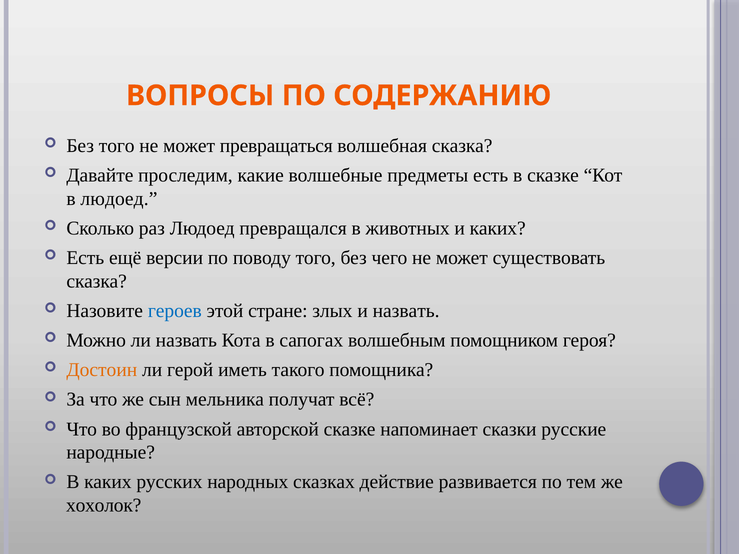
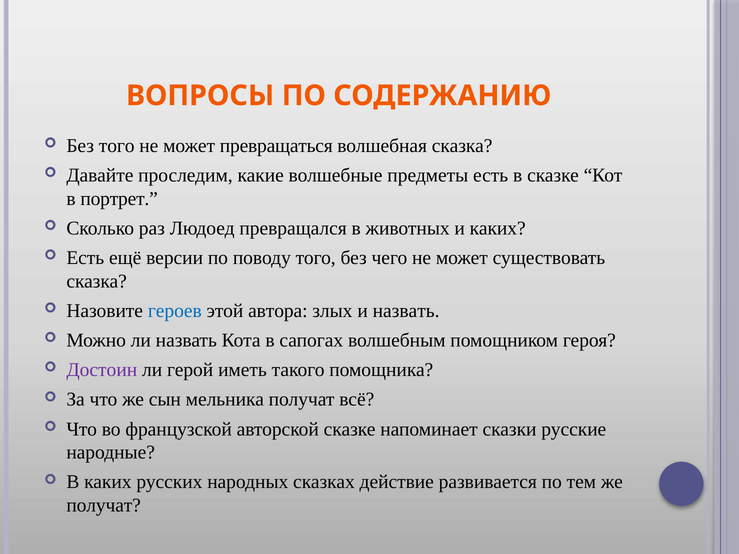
в людоед: людоед -> портрет
стране: стране -> автора
Достоин colour: orange -> purple
хохолок at (104, 506): хохолок -> получат
